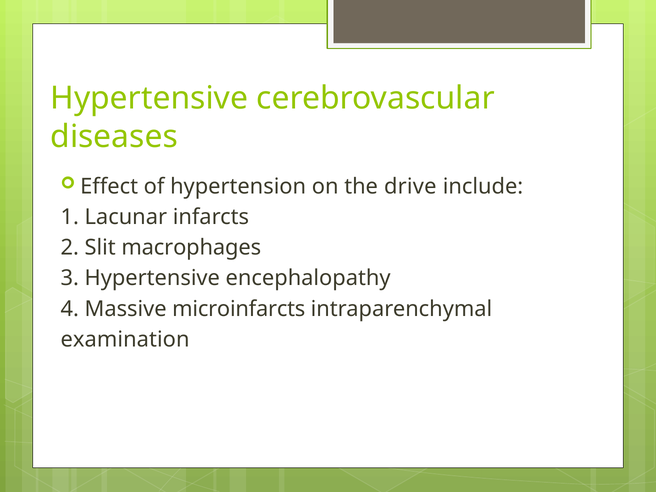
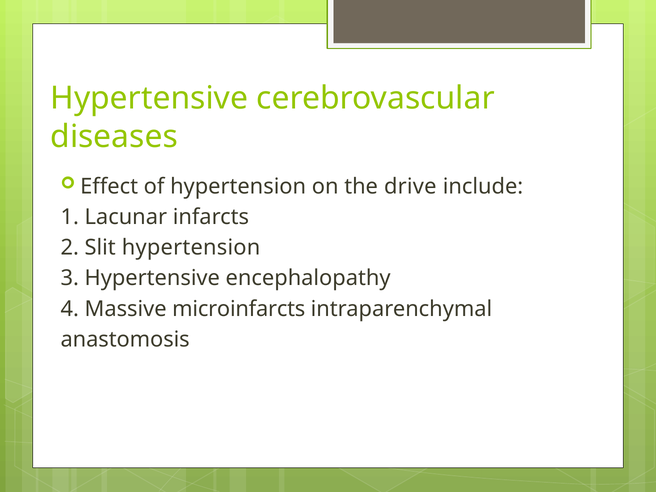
Slit macrophages: macrophages -> hypertension
examination: examination -> anastomosis
